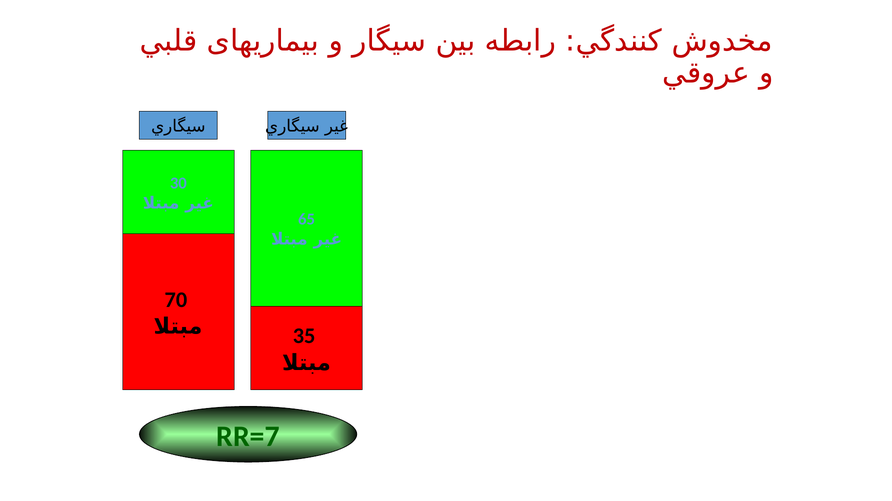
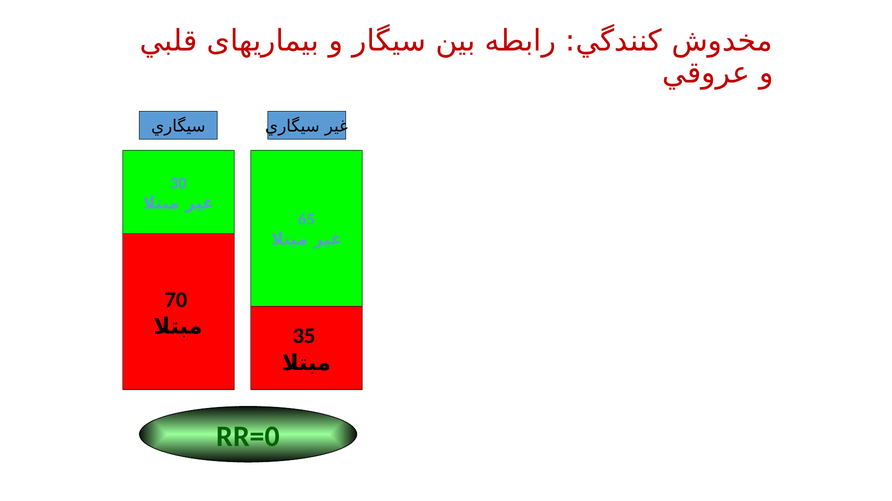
RR=7: RR=7 -> RR=0
